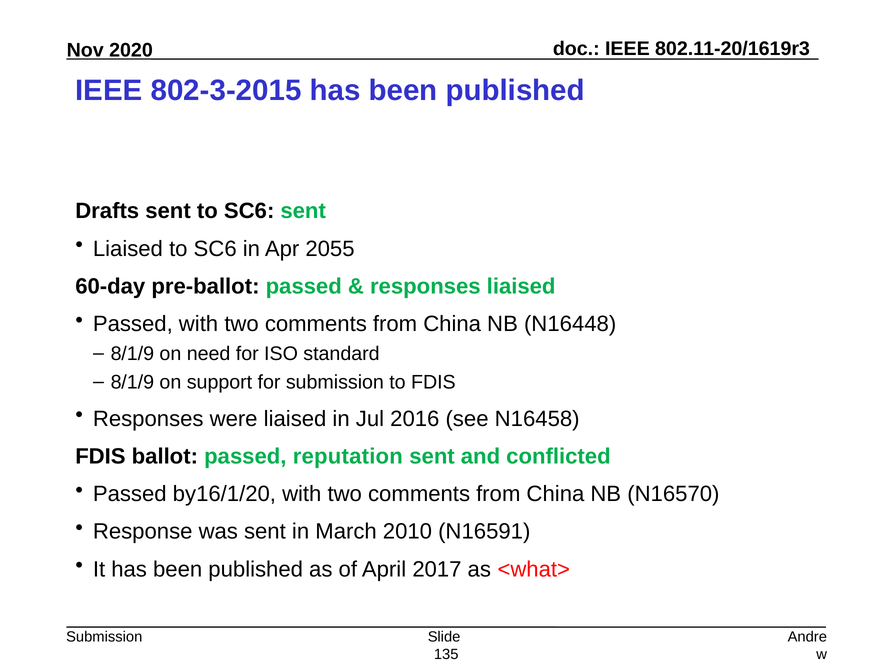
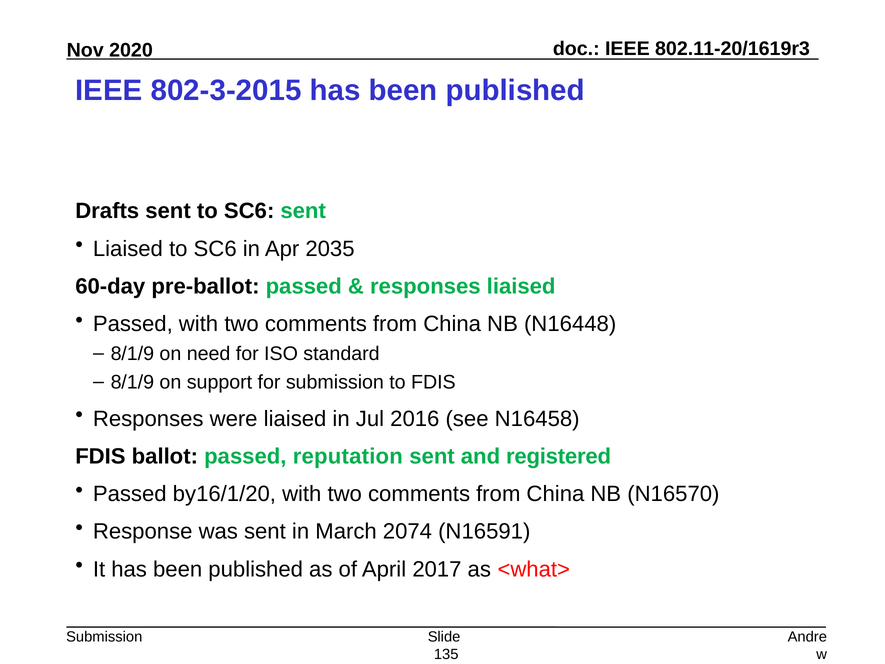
2055: 2055 -> 2035
conflicted: conflicted -> registered
2010: 2010 -> 2074
